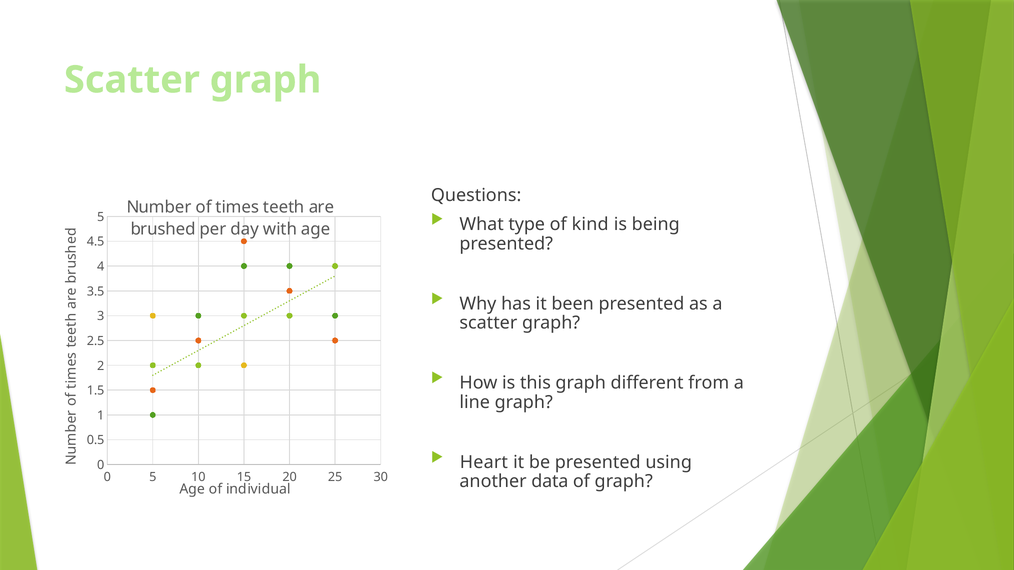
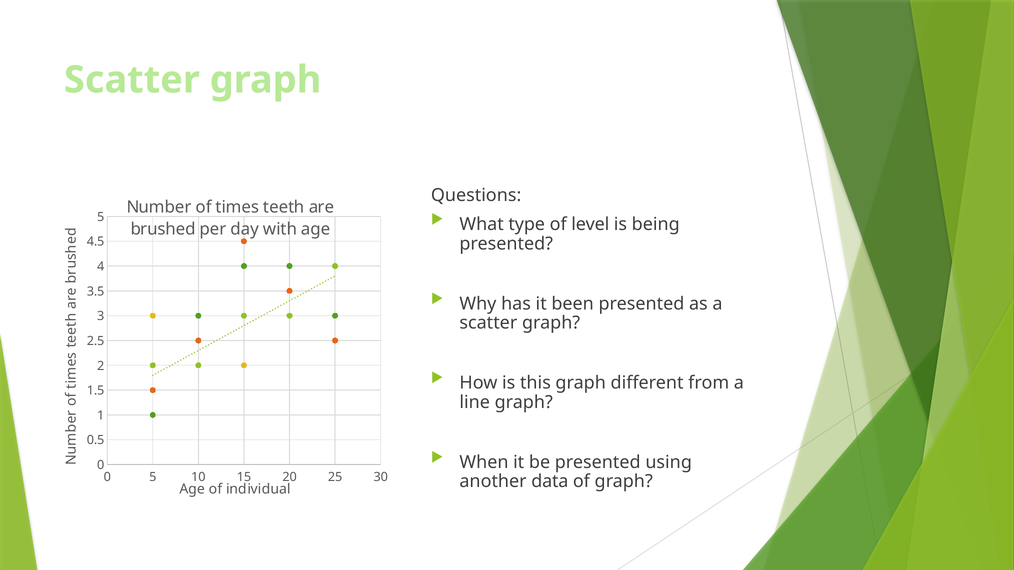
kind: kind -> level
Heart: Heart -> When
